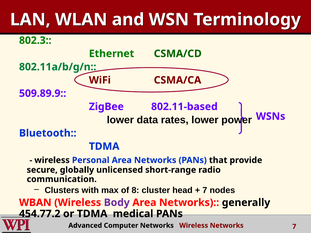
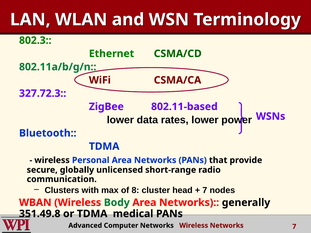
509.89.9: 509.89.9 -> 327.72.3
Body colour: purple -> green
454.77.2: 454.77.2 -> 351.49.8
